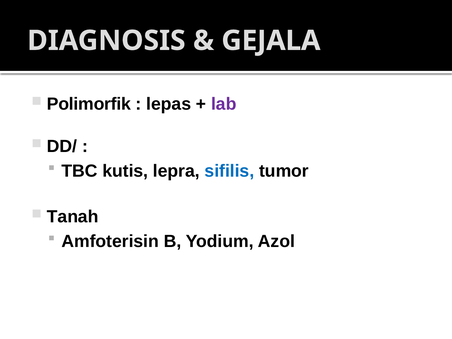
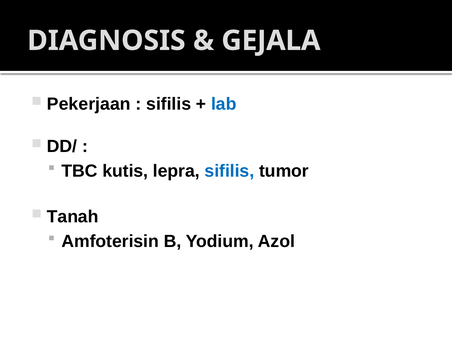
Polimorfik: Polimorfik -> Pekerjaan
lepas at (169, 104): lepas -> sifilis
lab colour: purple -> blue
